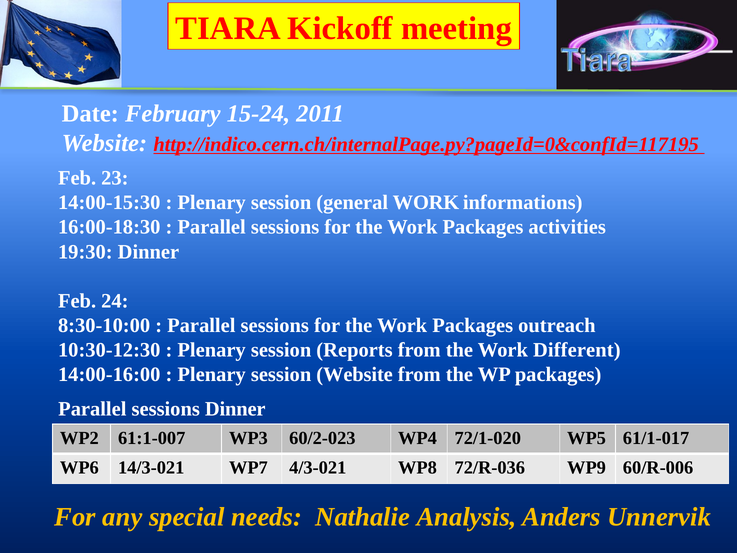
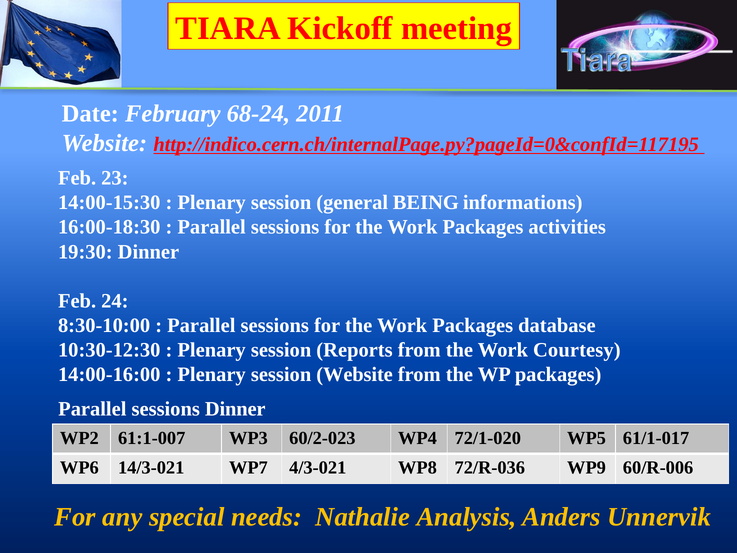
15-24: 15-24 -> 68-24
general WORK: WORK -> BEING
outreach: outreach -> database
Different: Different -> Courtesy
